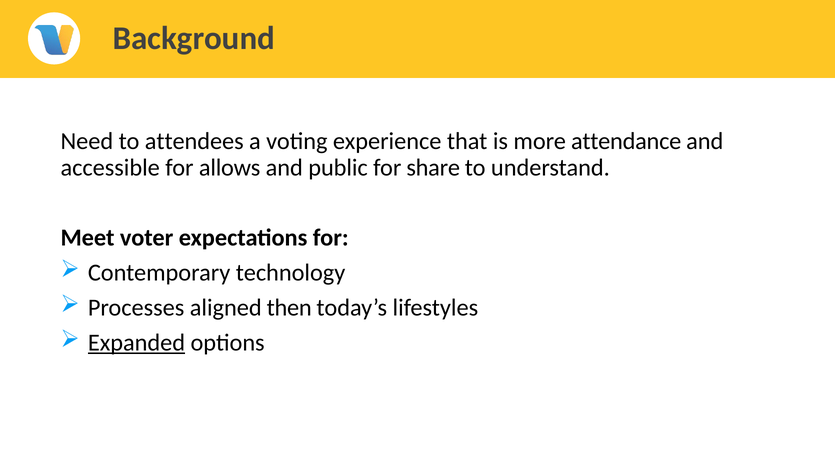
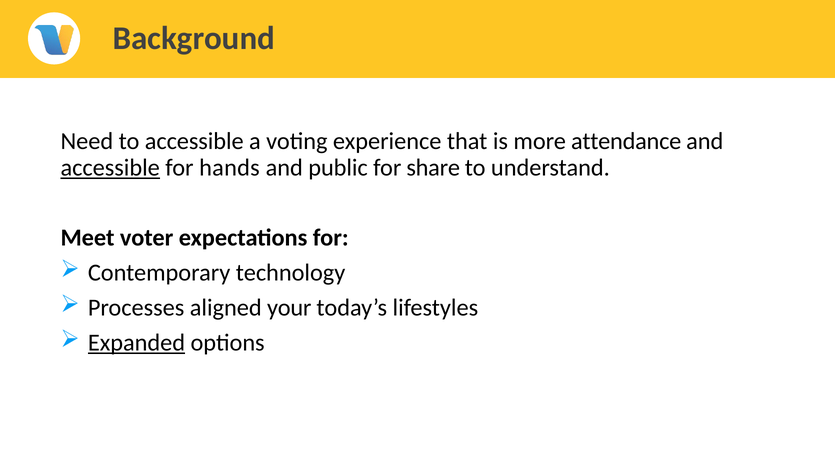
to attendees: attendees -> accessible
accessible at (110, 167) underline: none -> present
allows: allows -> hands
then: then -> your
